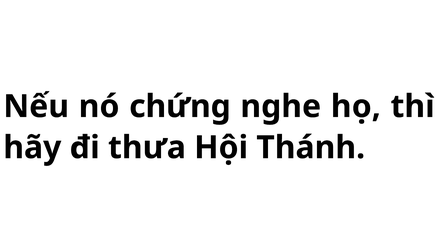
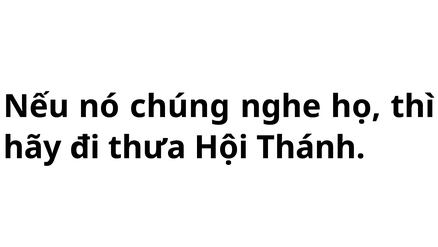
chứng: chứng -> chúng
